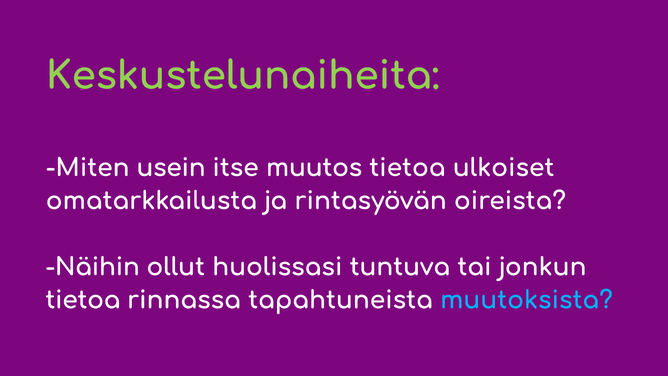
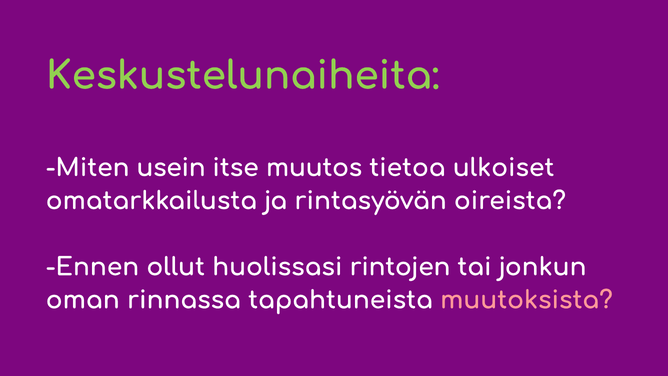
Näihin: Näihin -> Ennen
tuntuva: tuntuva -> rintojen
tietoa at (83, 300): tietoa -> oman
muutoksista colour: light blue -> pink
